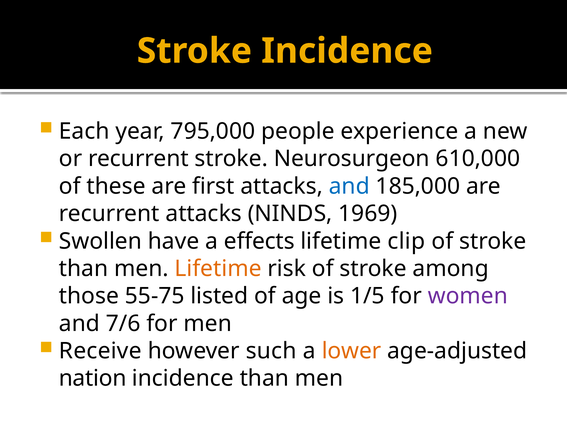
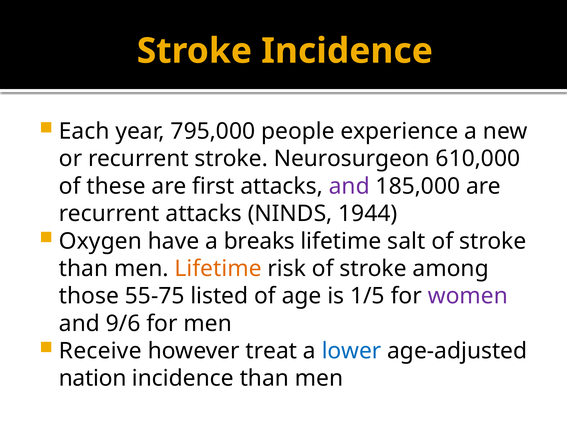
and at (349, 186) colour: blue -> purple
1969: 1969 -> 1944
Swollen: Swollen -> Oxygen
effects: effects -> breaks
clip: clip -> salt
7/6: 7/6 -> 9/6
such: such -> treat
lower colour: orange -> blue
